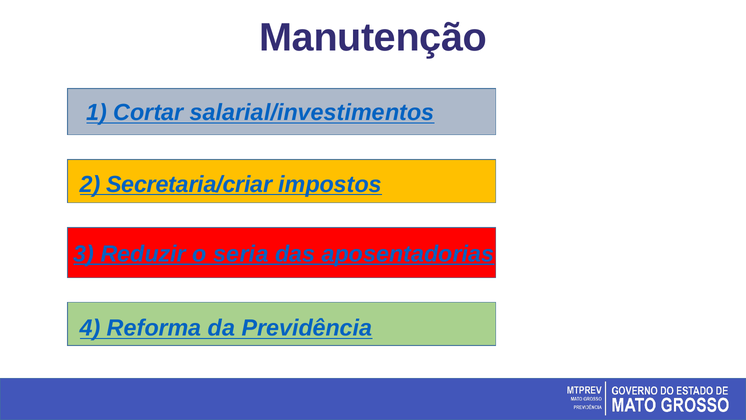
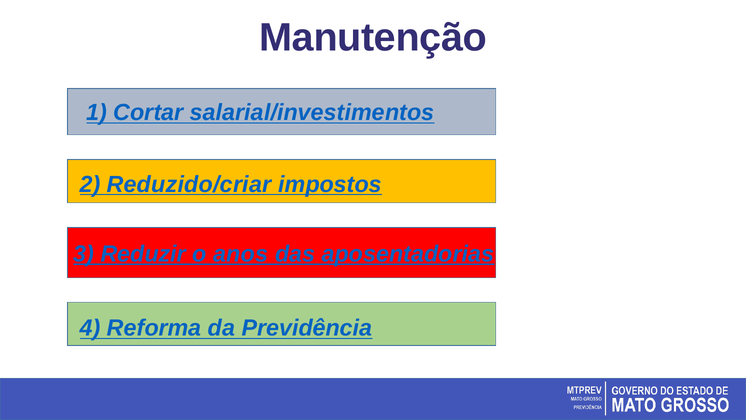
Secretaria/criar: Secretaria/criar -> Reduzido/criar
seria: seria -> anos
